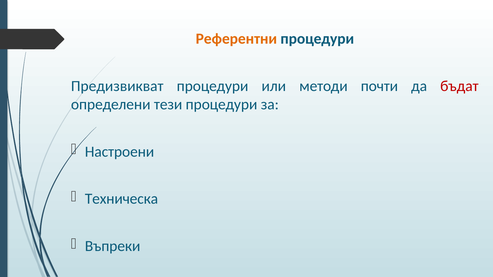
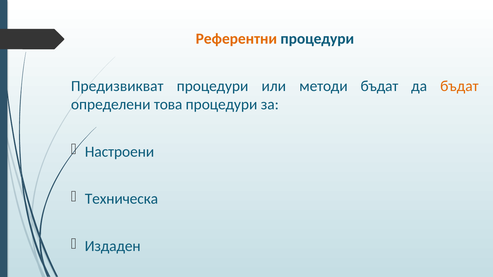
методи почти: почти -> бъдат
бъдат at (459, 86) colour: red -> orange
тези: тези -> това
Въпреки: Въпреки -> Издаден
